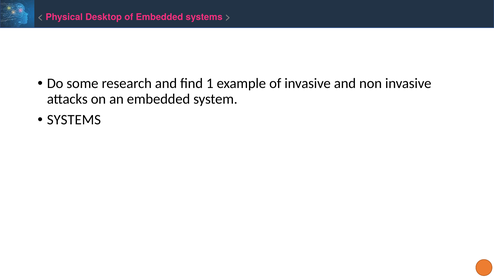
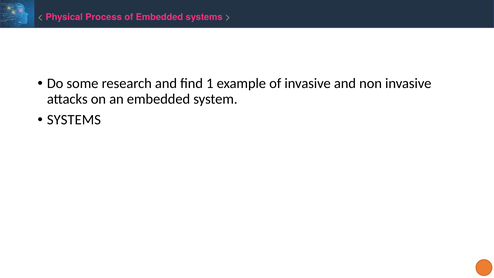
Desktop: Desktop -> Process
